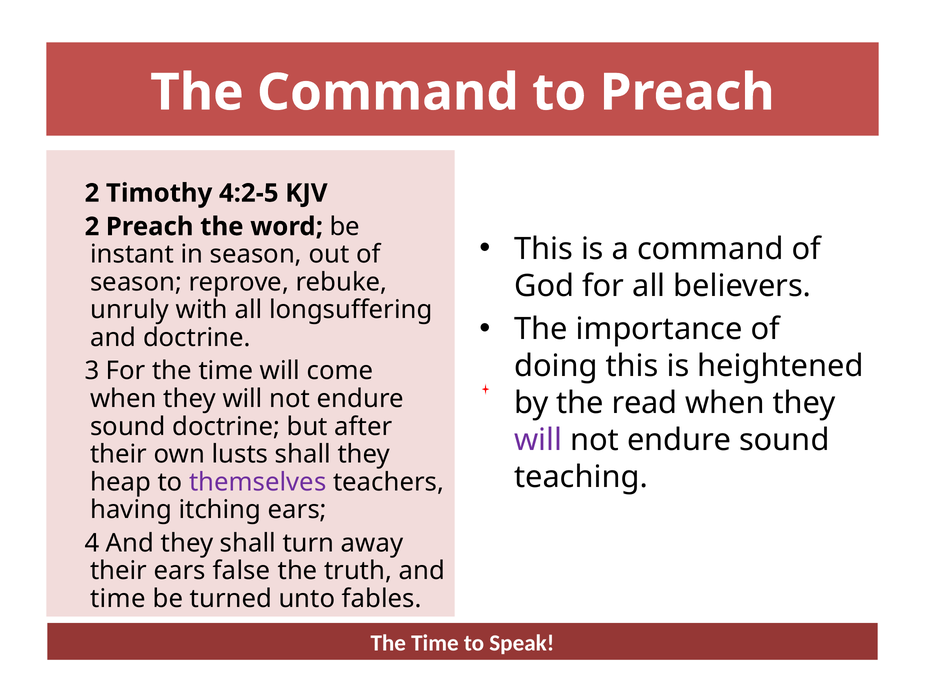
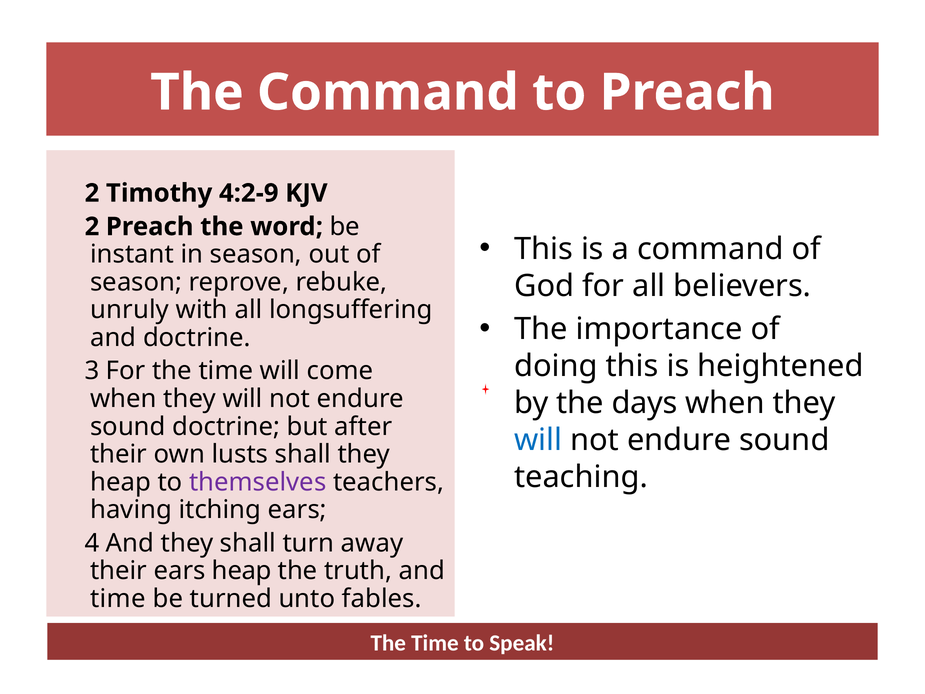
4:2-5: 4:2-5 -> 4:2-9
read: read -> days
will at (538, 440) colour: purple -> blue
ears false: false -> heap
